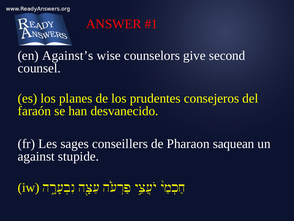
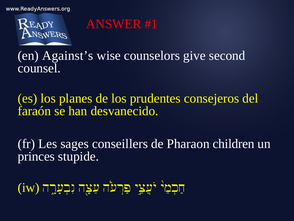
saquean: saquean -> children
against: against -> princes
